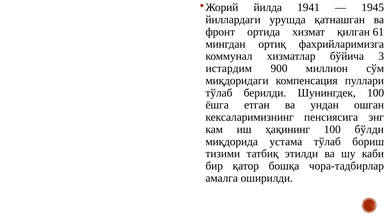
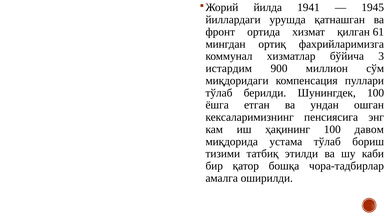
бўлди: бўлди -> давом
